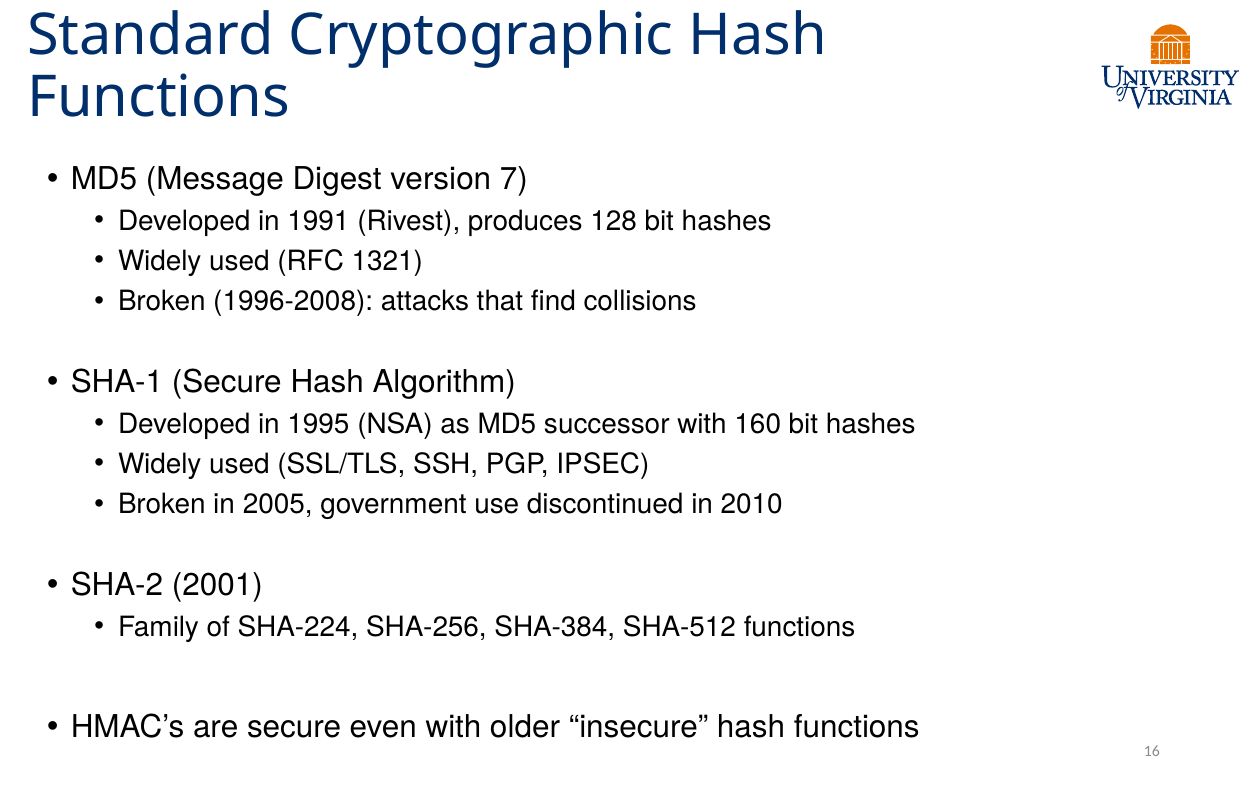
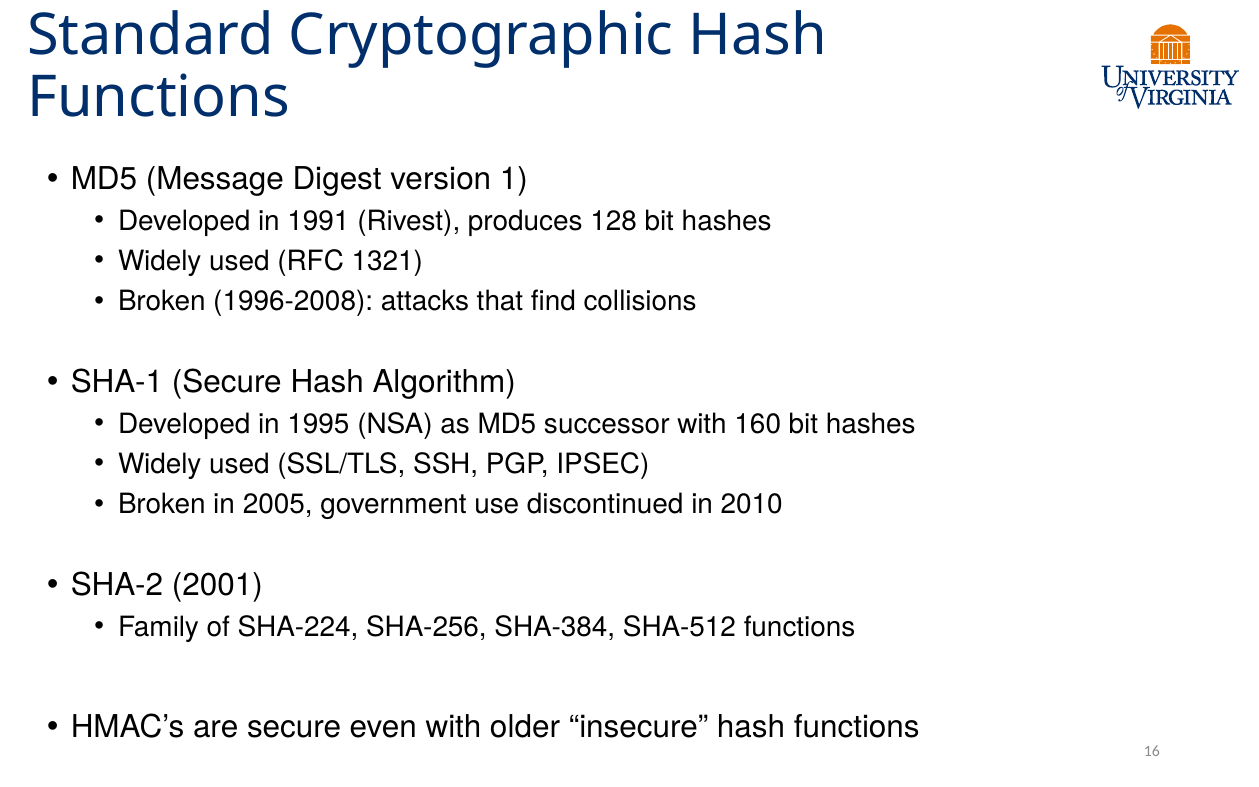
7: 7 -> 1
